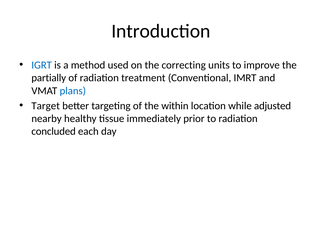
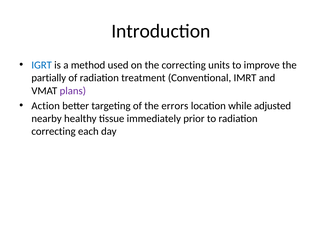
plans colour: blue -> purple
Target: Target -> Action
within: within -> errors
concluded at (54, 132): concluded -> correcting
